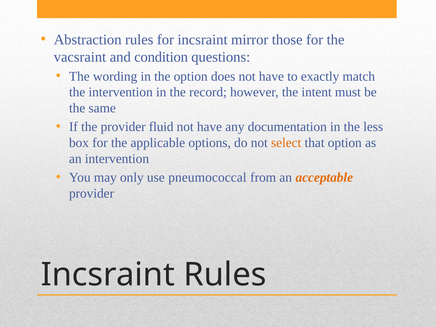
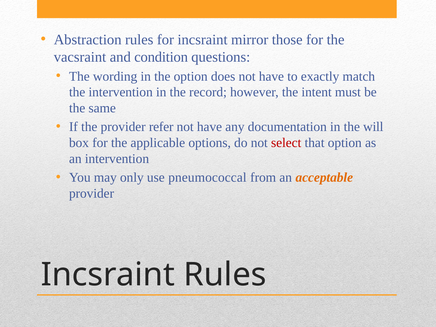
fluid: fluid -> refer
less: less -> will
select colour: orange -> red
